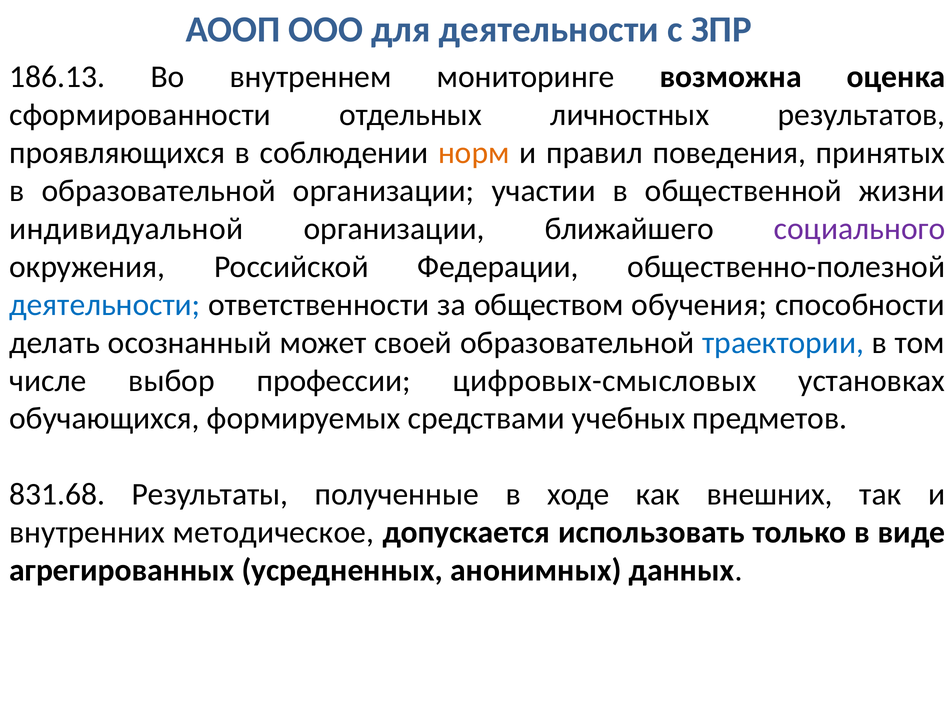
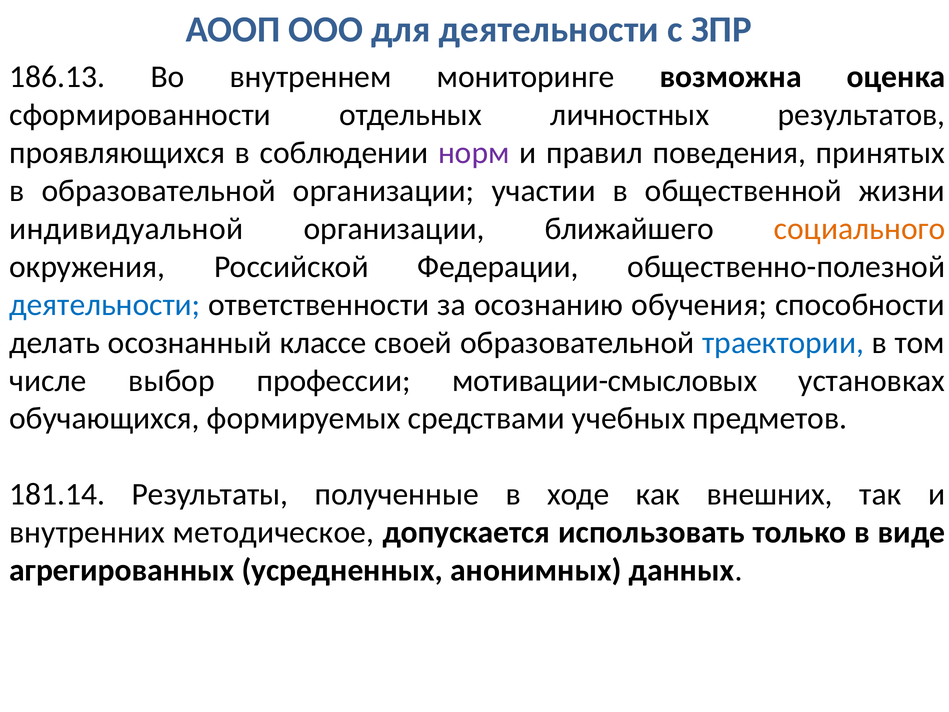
норм colour: orange -> purple
социального colour: purple -> orange
обществом: обществом -> осознанию
может: может -> классе
цифровых-смысловых: цифровых-смысловых -> мотивации-смысловых
831.68: 831.68 -> 181.14
